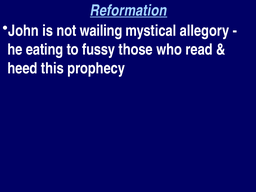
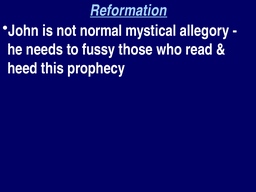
wailing: wailing -> normal
eating: eating -> needs
